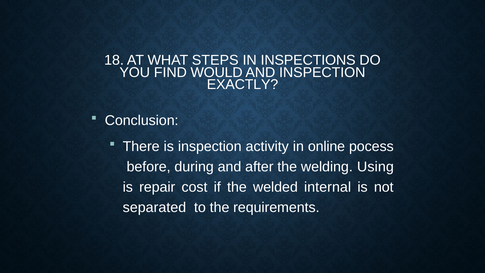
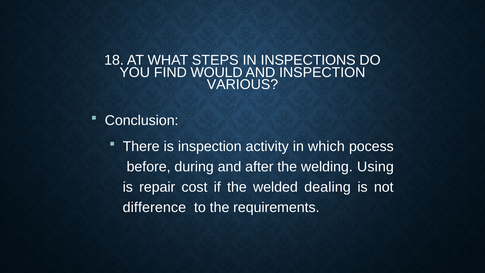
EXACTLY: EXACTLY -> VARIOUS
online: online -> which
internal: internal -> dealing
separated: separated -> difference
